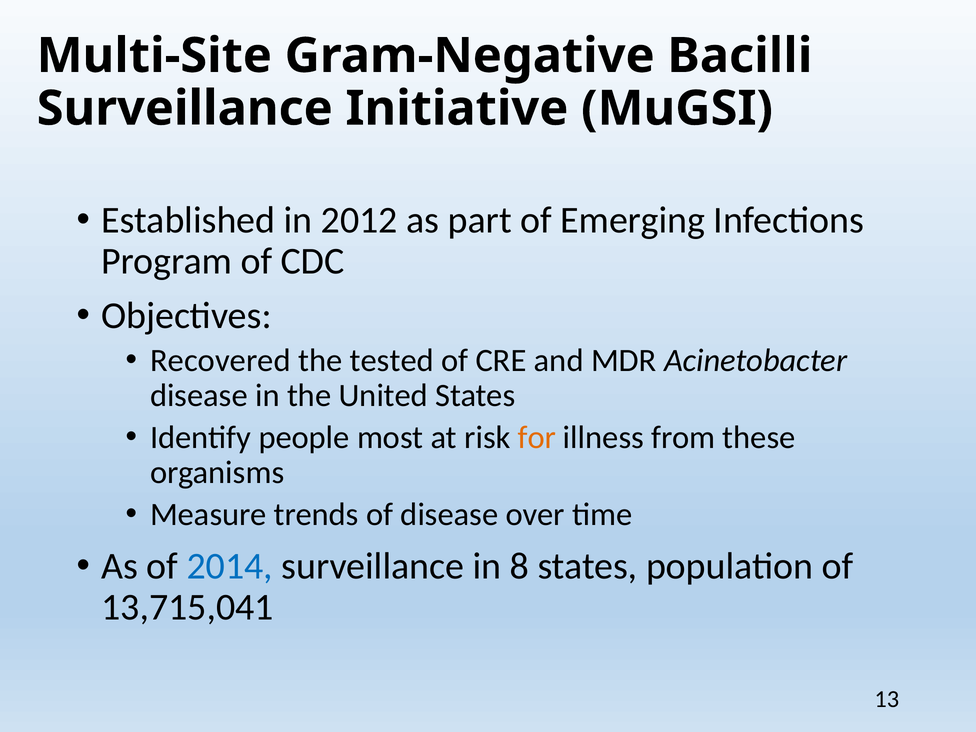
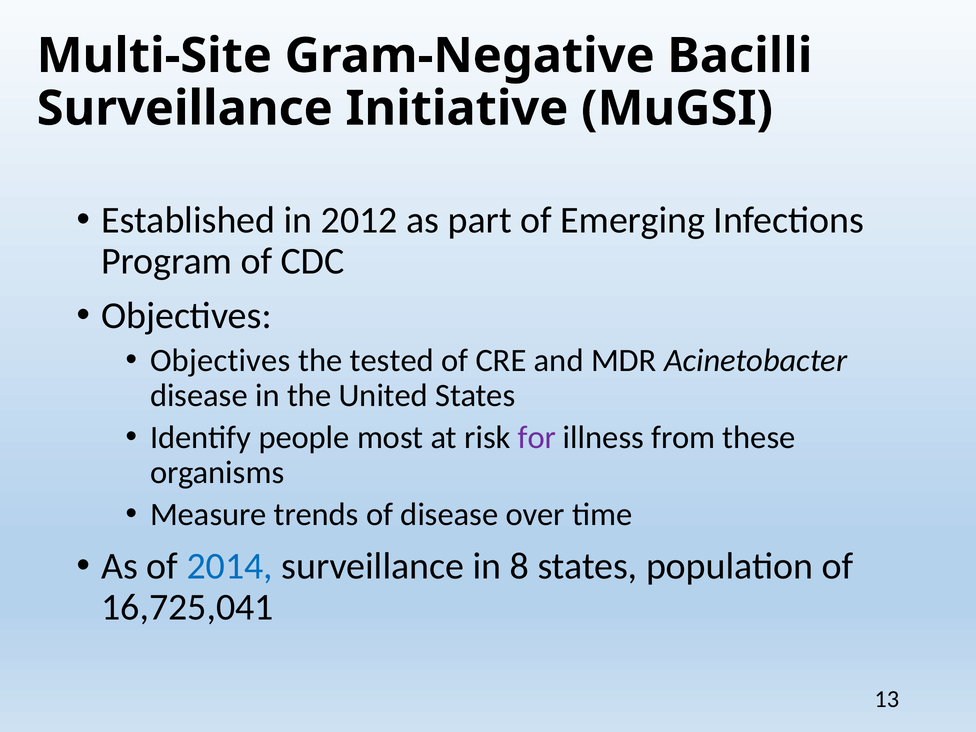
Recovered at (220, 360): Recovered -> Objectives
for colour: orange -> purple
13,715,041: 13,715,041 -> 16,725,041
